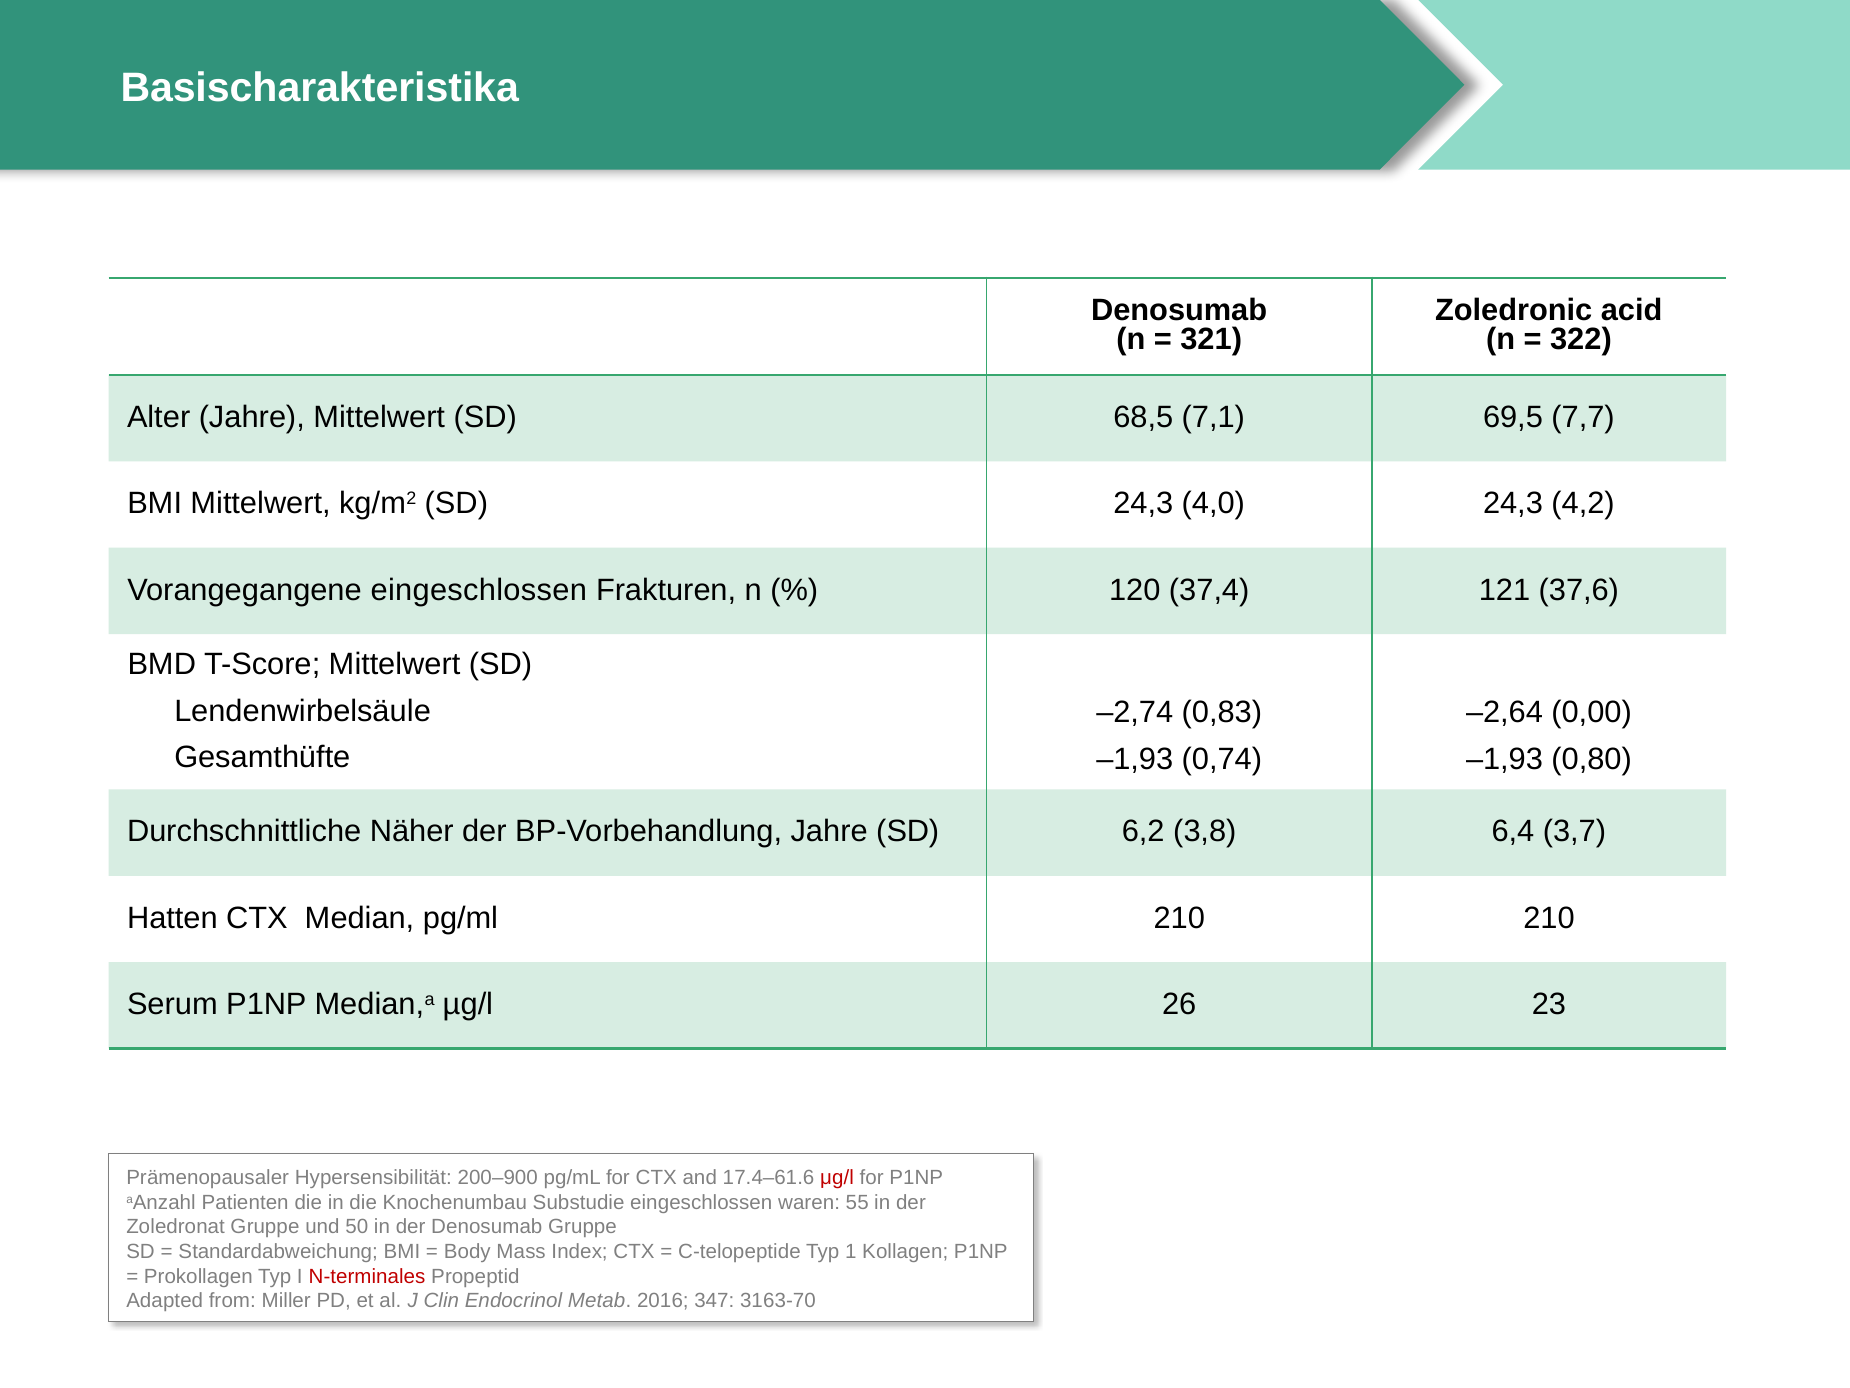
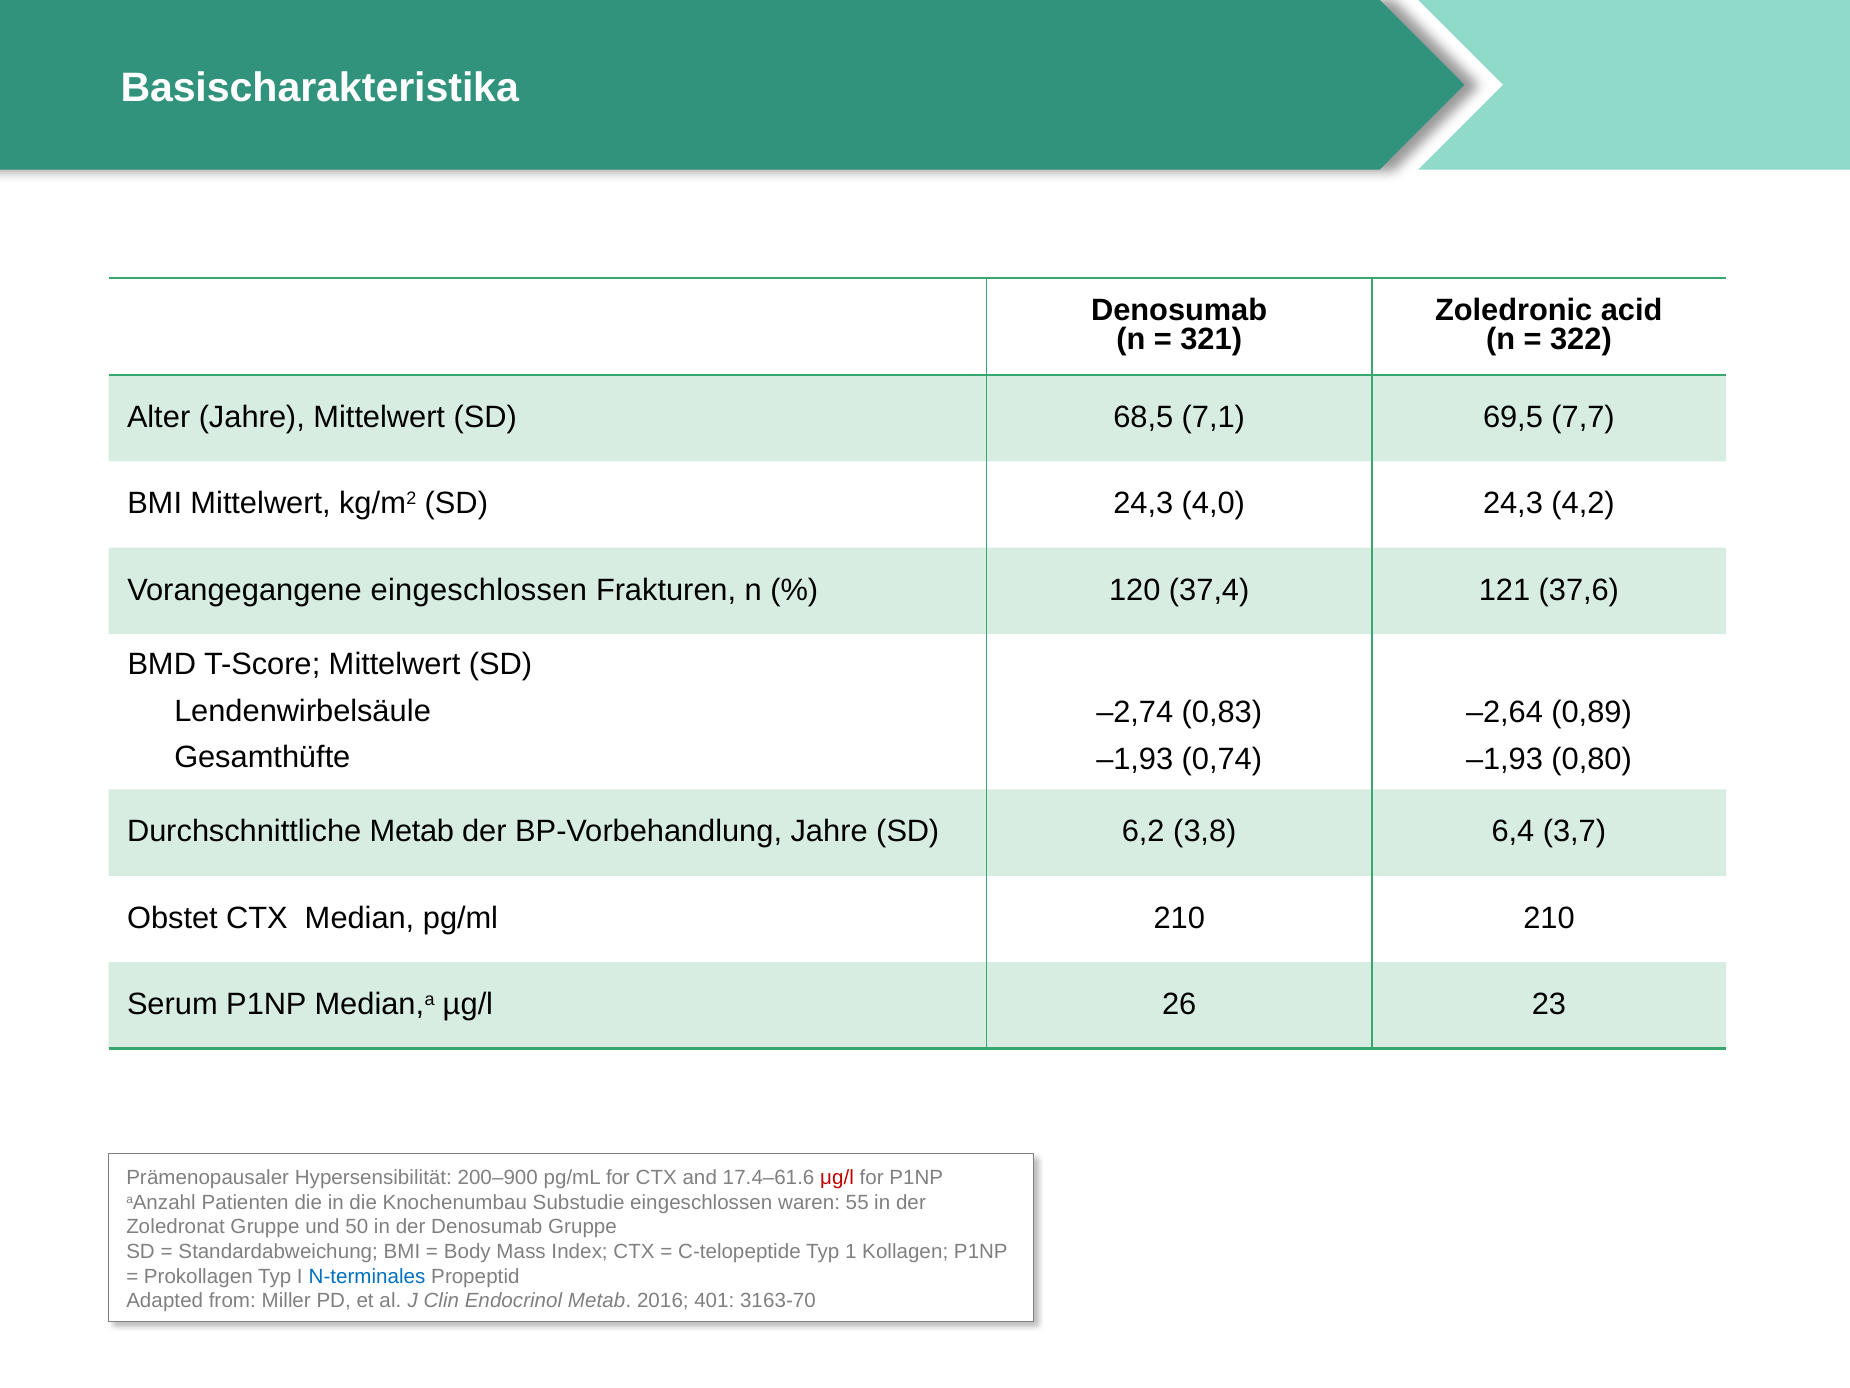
0,00: 0,00 -> 0,89
Durchschnittliche Näher: Näher -> Metab
Hatten: Hatten -> Obstet
N-terminales colour: red -> blue
347: 347 -> 401
